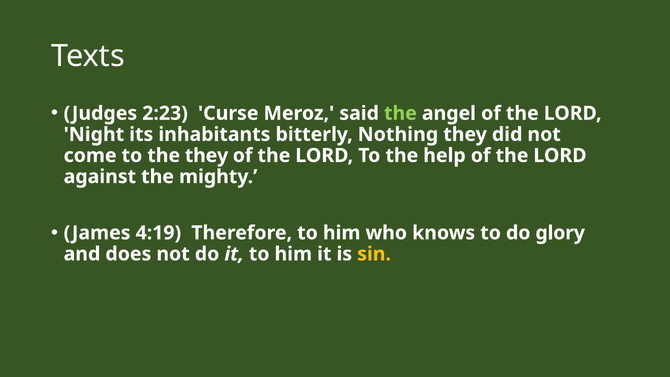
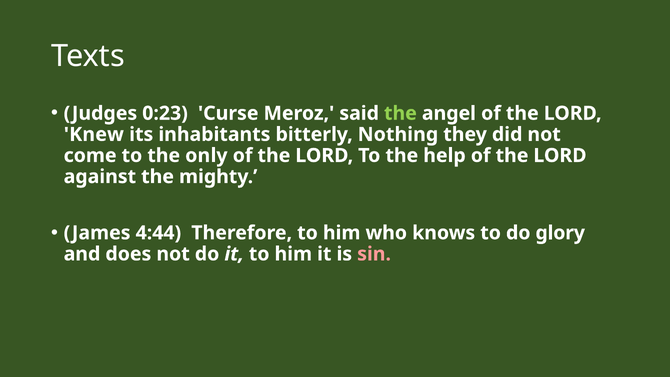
2:23: 2:23 -> 0:23
Night: Night -> Knew
the they: they -> only
4:19: 4:19 -> 4:44
sin colour: yellow -> pink
